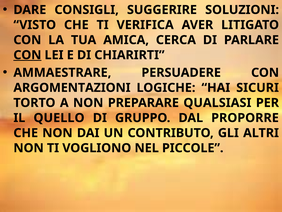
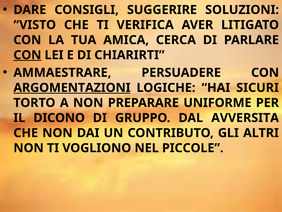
ARGOMENTAZIONI underline: none -> present
QUALSIASI: QUALSIASI -> UNIFORME
QUELLO: QUELLO -> DICONO
PROPORRE: PROPORRE -> AVVERSITA
